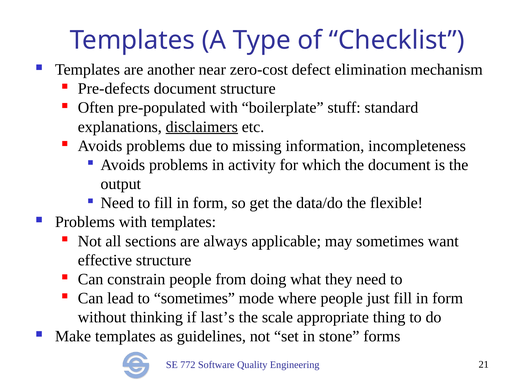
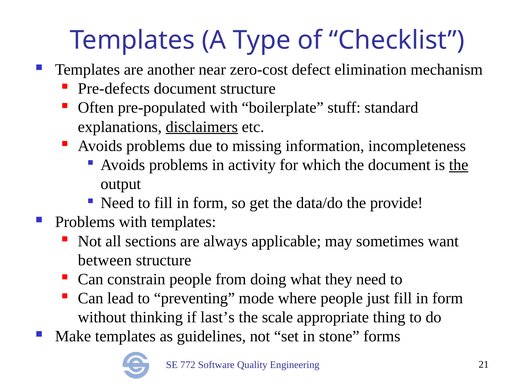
the at (459, 165) underline: none -> present
flexible: flexible -> provide
effective: effective -> between
to sometimes: sometimes -> preventing
